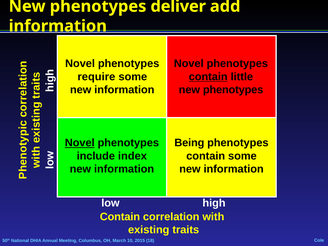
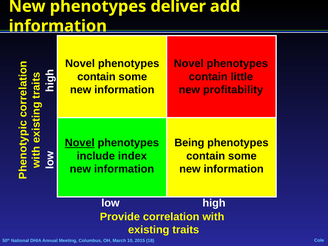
require at (96, 77): require -> contain
contain at (208, 77) underline: present -> none
phenotypes at (233, 90): phenotypes -> profitability
Contain at (120, 217): Contain -> Provide
